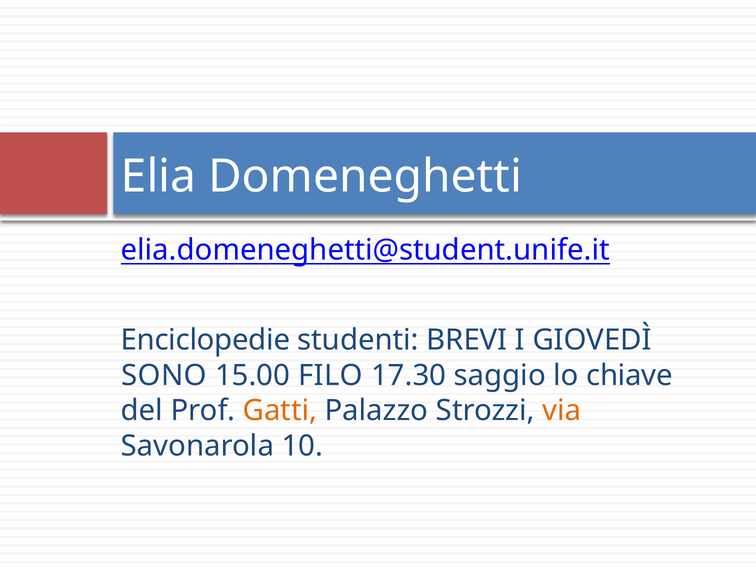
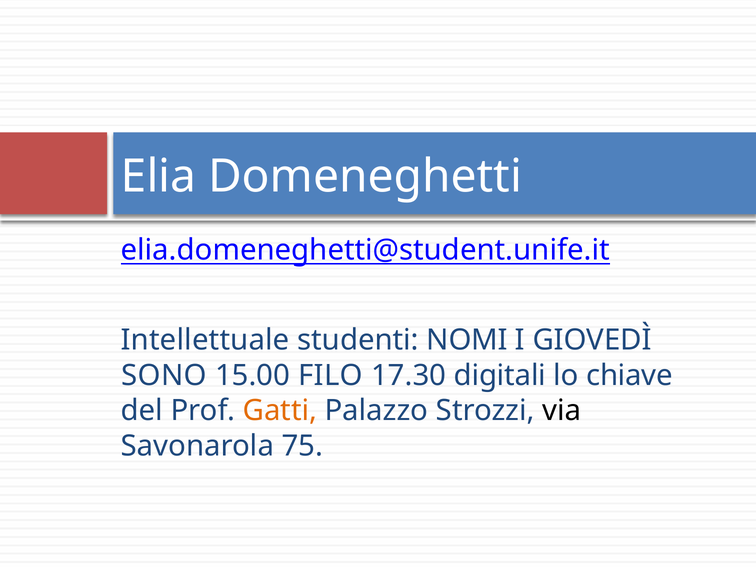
Enciclopedie: Enciclopedie -> Intellettuale
BREVI: BREVI -> NOMI
saggio: saggio -> digitali
via colour: orange -> black
10: 10 -> 75
